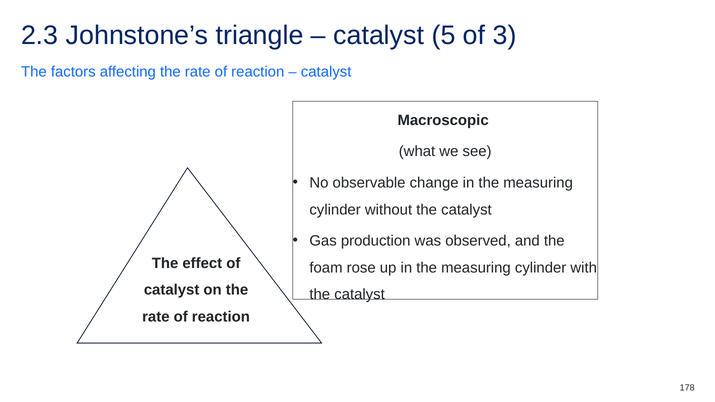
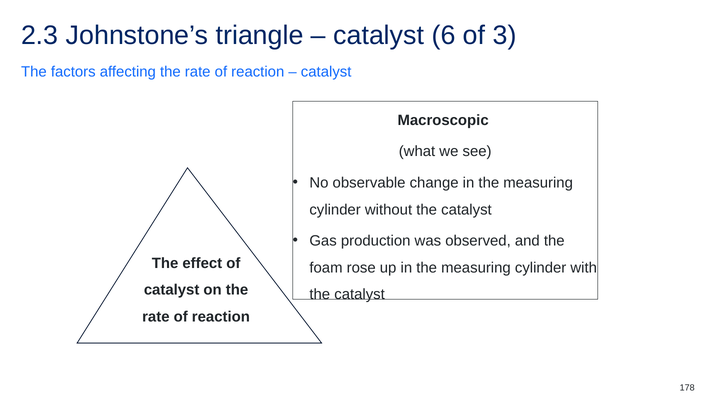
5: 5 -> 6
